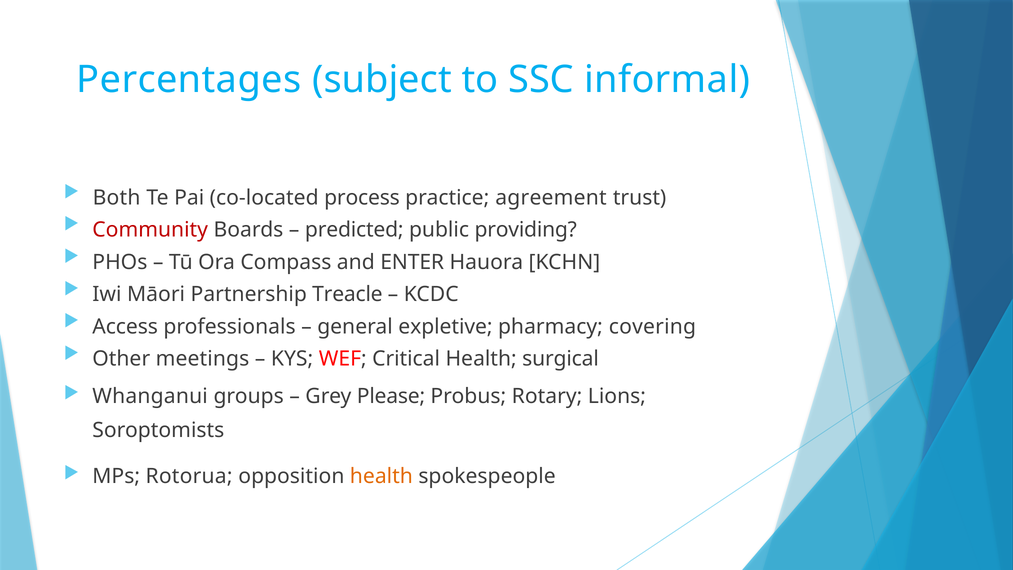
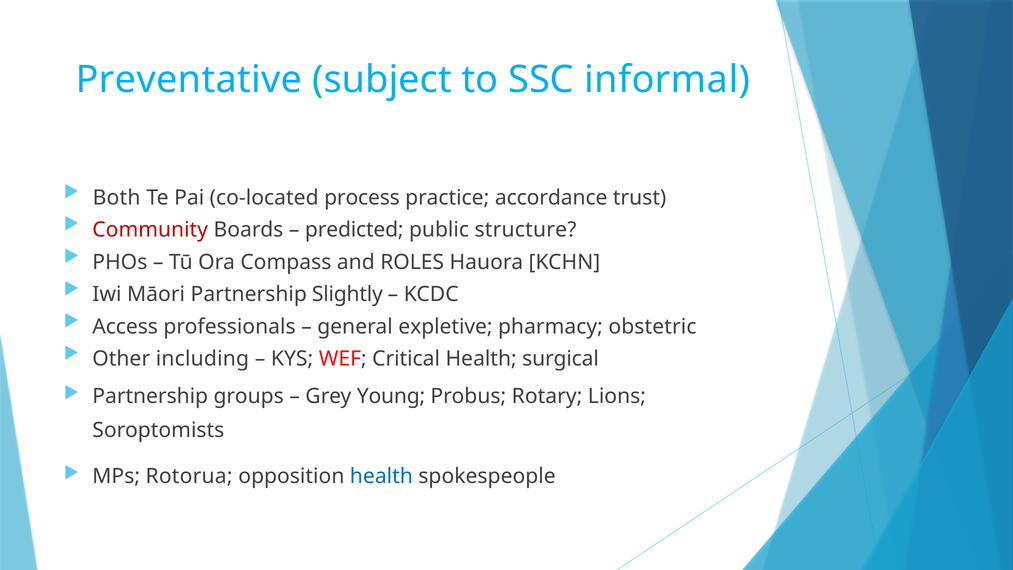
Percentages: Percentages -> Preventative
agreement: agreement -> accordance
providing: providing -> structure
ENTER: ENTER -> ROLES
Treacle: Treacle -> Slightly
covering: covering -> obstetric
meetings: meetings -> including
Whanganui at (150, 396): Whanganui -> Partnership
Please: Please -> Young
health at (381, 476) colour: orange -> blue
